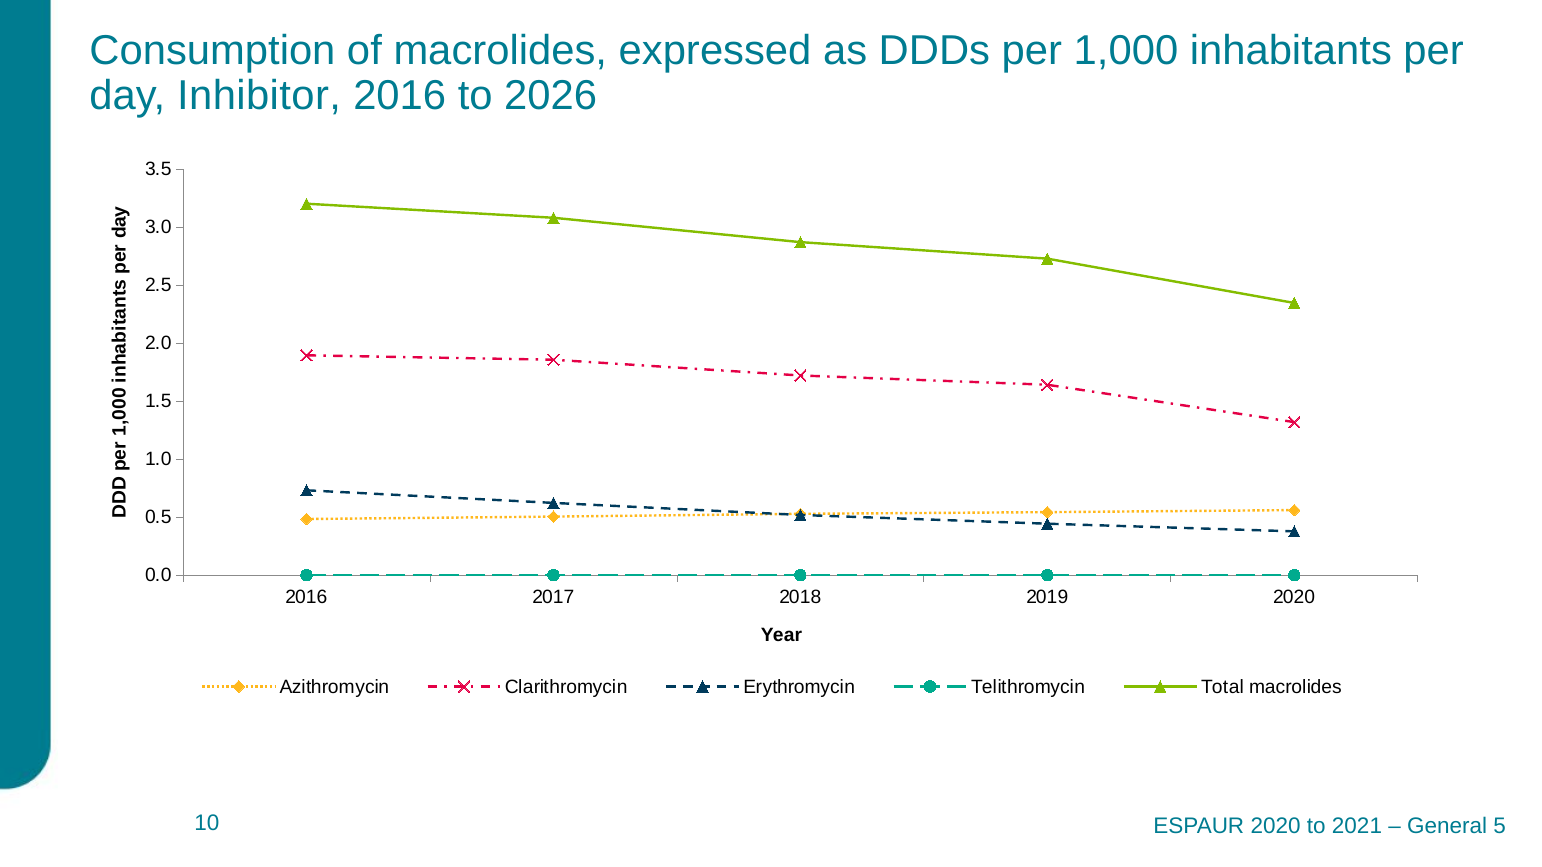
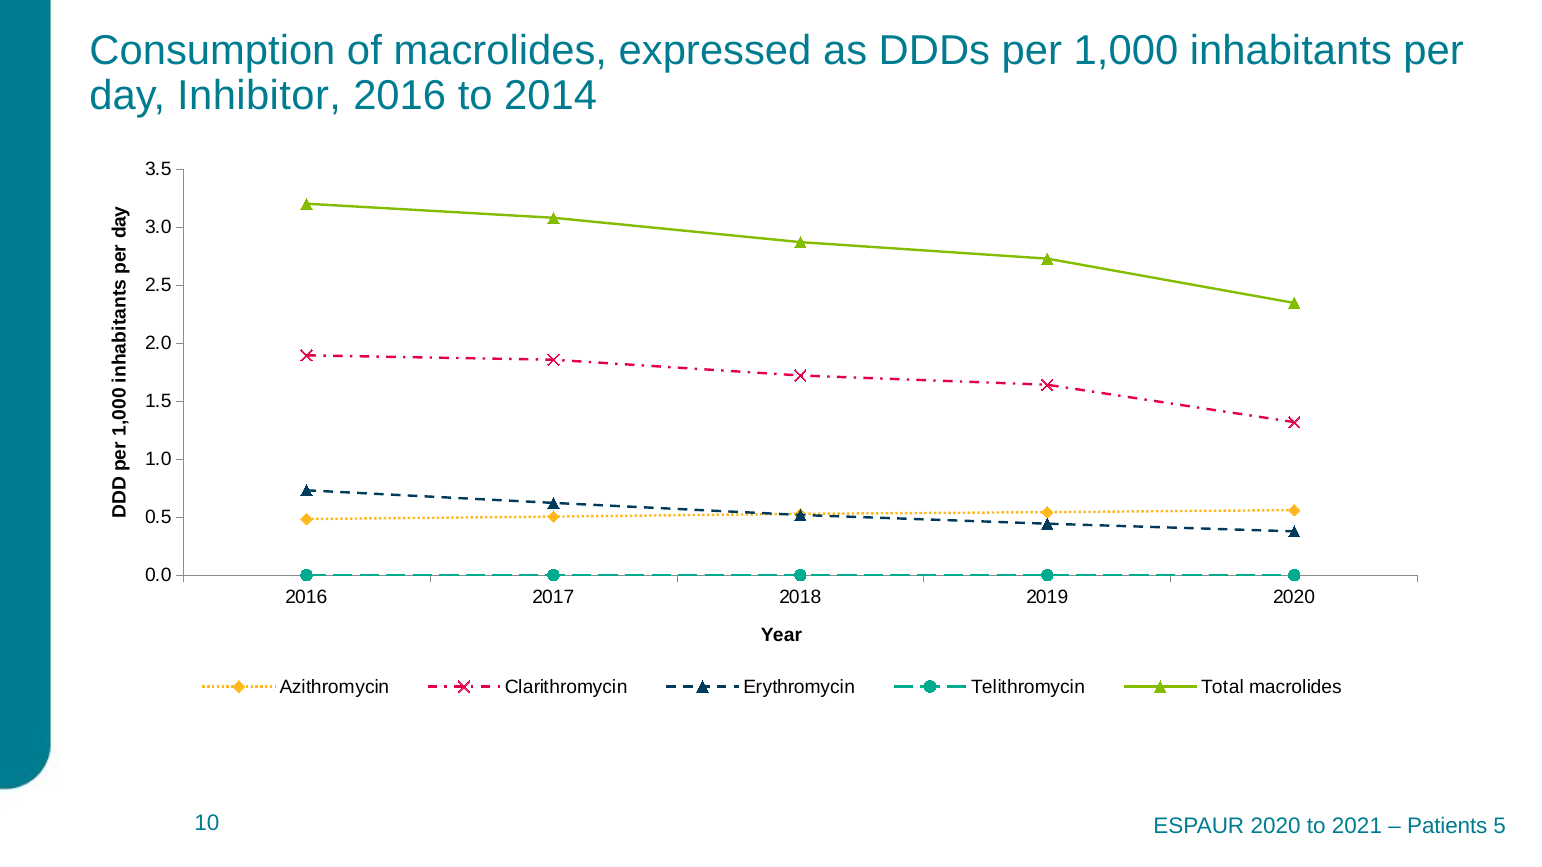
2026: 2026 -> 2014
General: General -> Patients
